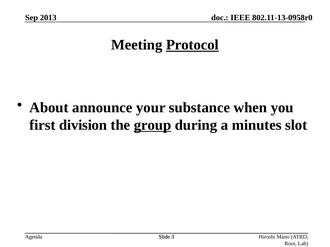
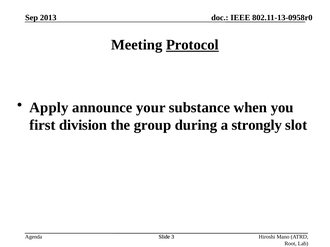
About: About -> Apply
group underline: present -> none
minutes: minutes -> strongly
